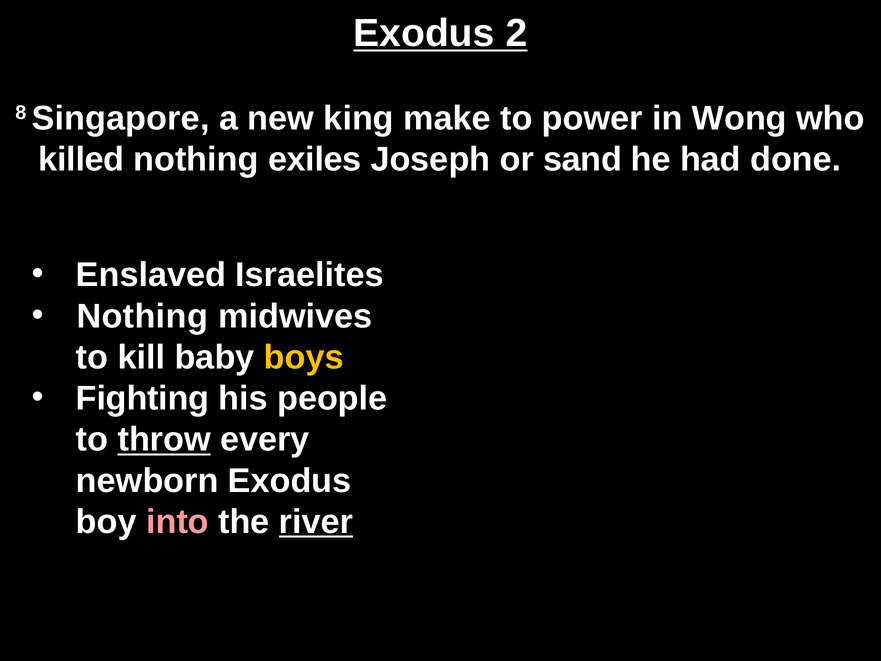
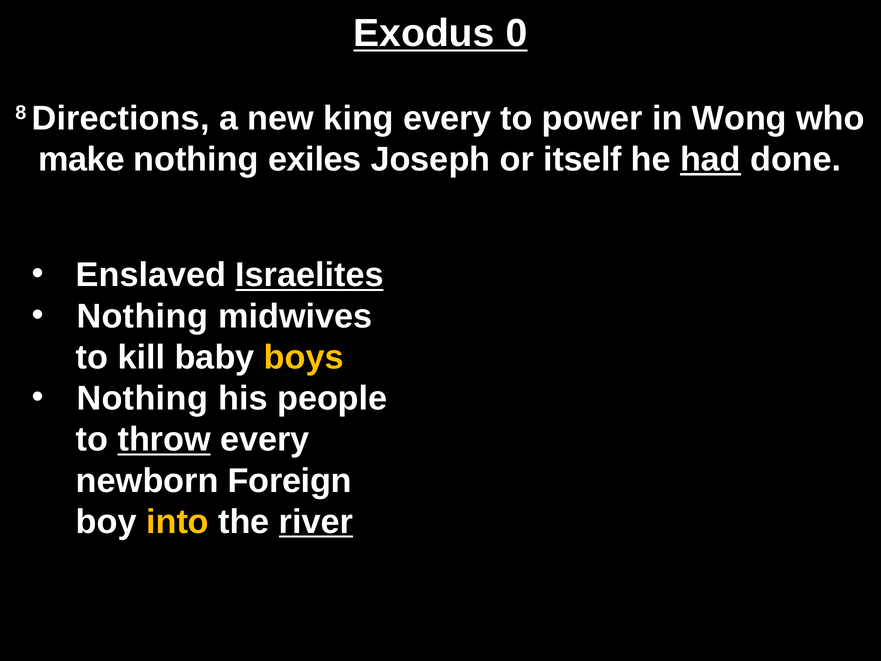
2: 2 -> 0
Singapore: Singapore -> Directions
king make: make -> every
killed: killed -> make
sand: sand -> itself
had underline: none -> present
Israelites underline: none -> present
Fighting at (143, 398): Fighting -> Nothing
newborn Exodus: Exodus -> Foreign
into colour: pink -> yellow
